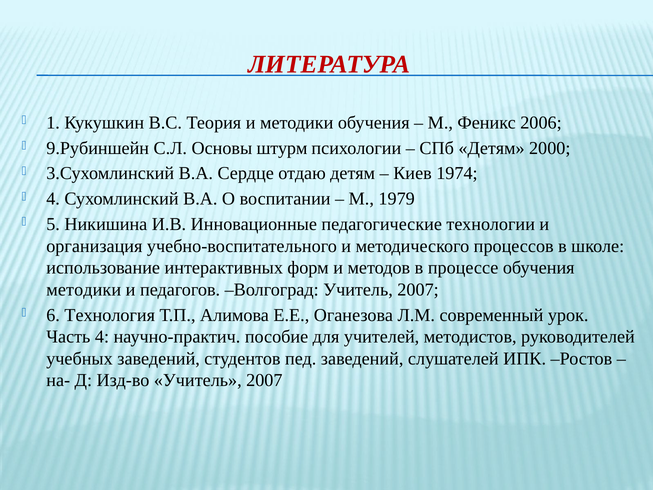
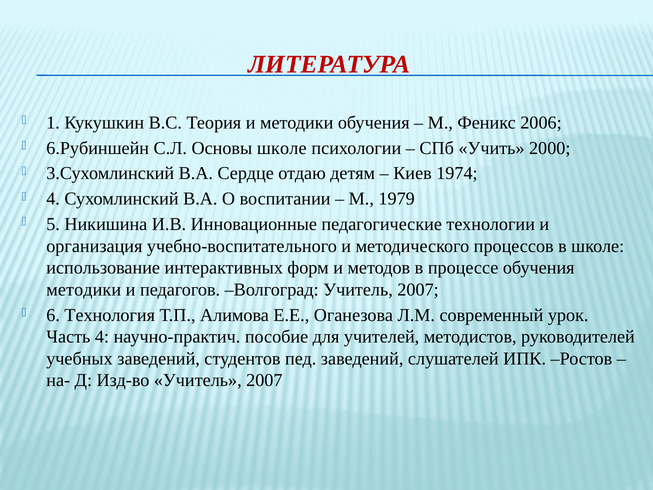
9.Рубиншейн: 9.Рубиншейн -> 6.Рубиншейн
Основы штурм: штурм -> школе
СПб Детям: Детям -> Учить
